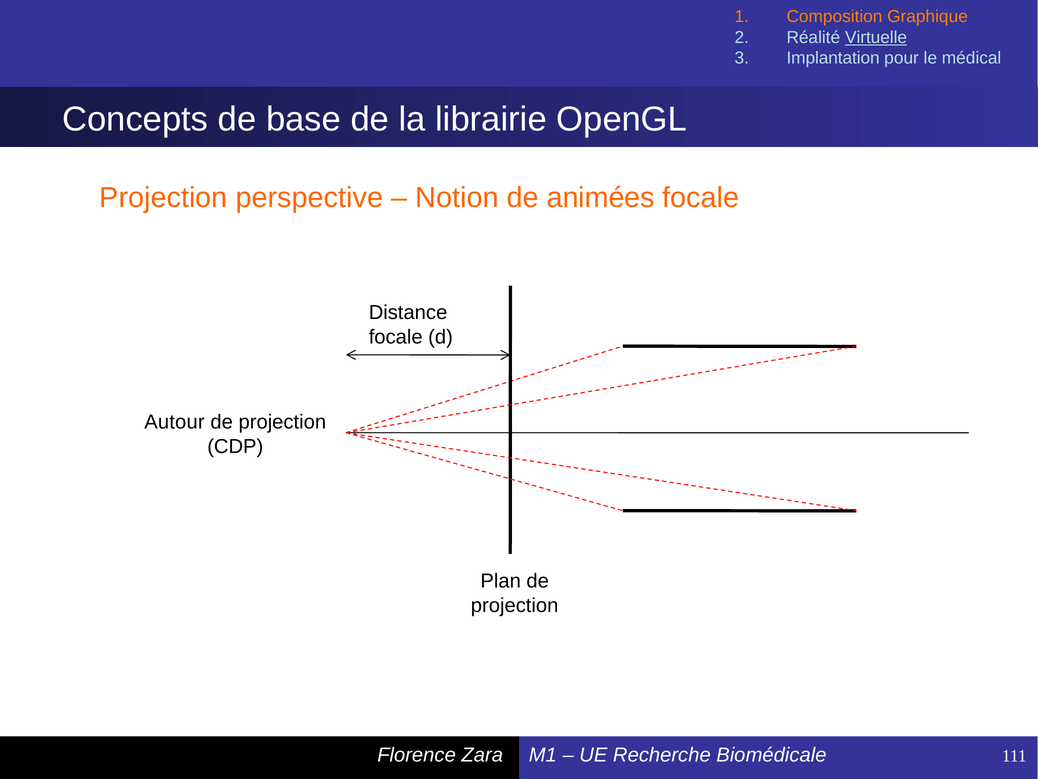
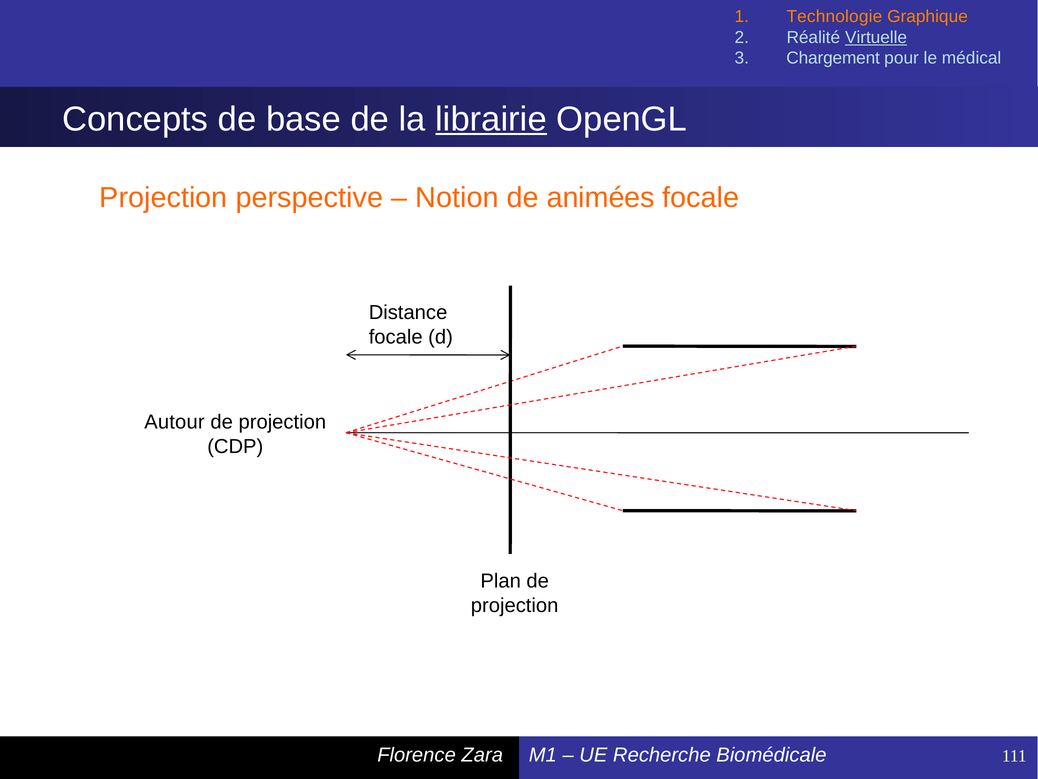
Composition: Composition -> Technologie
Implantation: Implantation -> Chargement
librairie underline: none -> present
